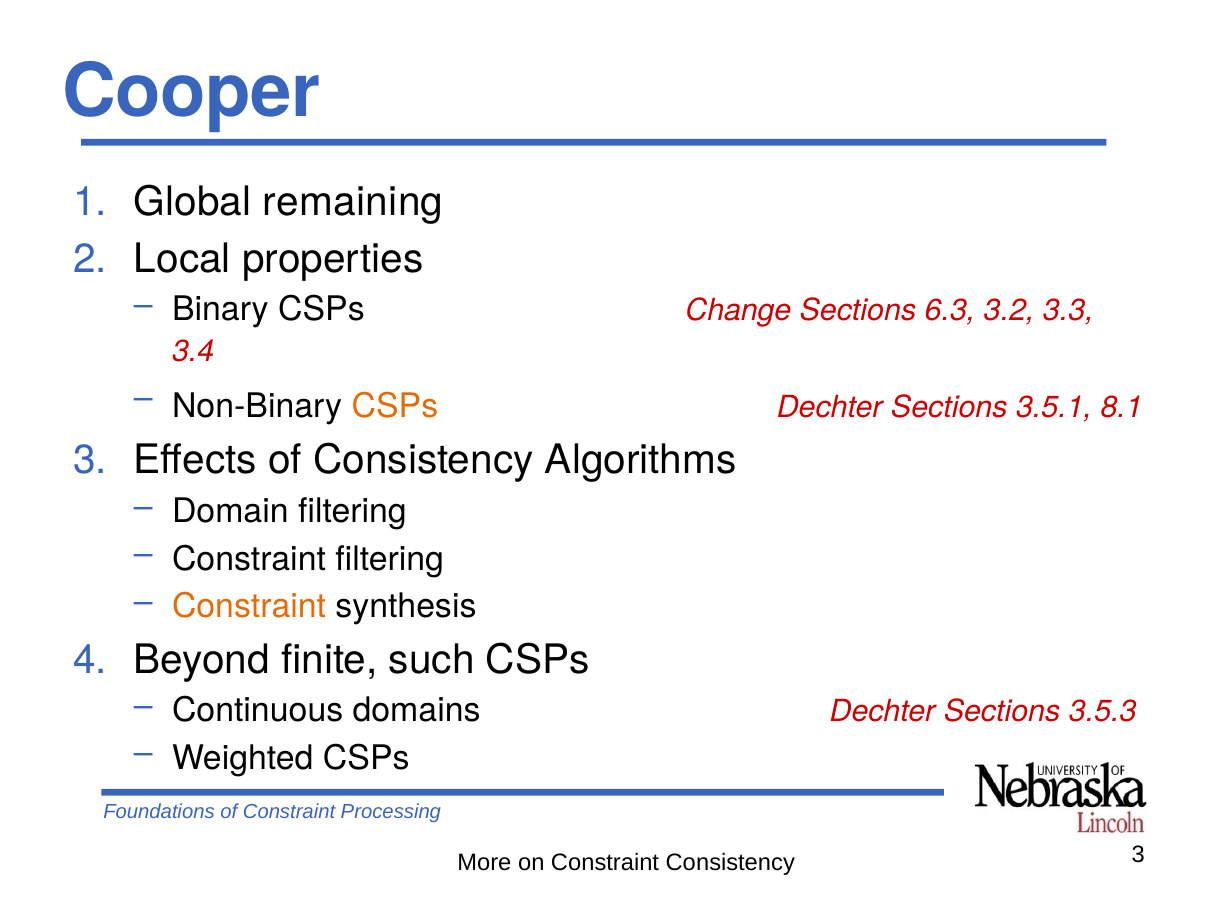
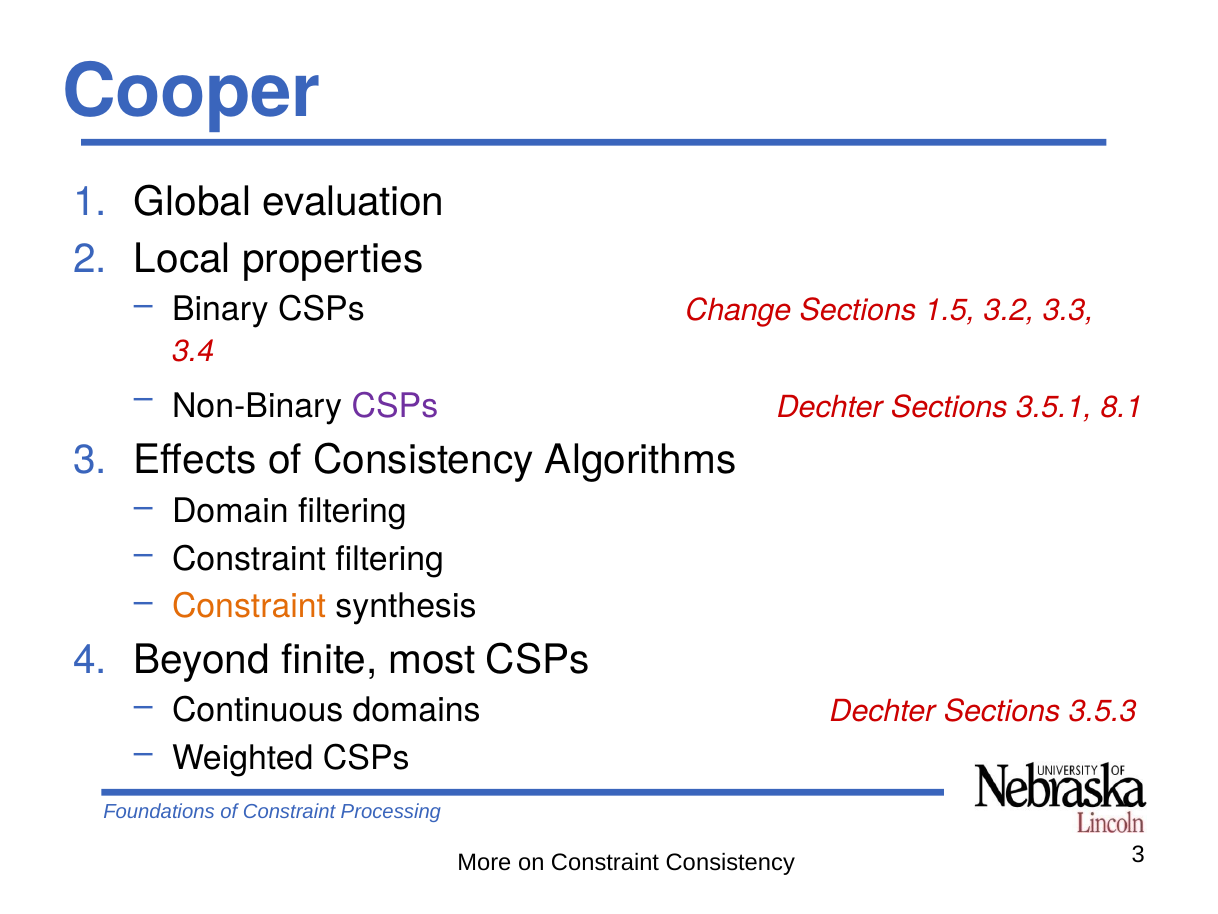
remaining: remaining -> evaluation
6.3: 6.3 -> 1.5
CSPs at (395, 406) colour: orange -> purple
such: such -> most
